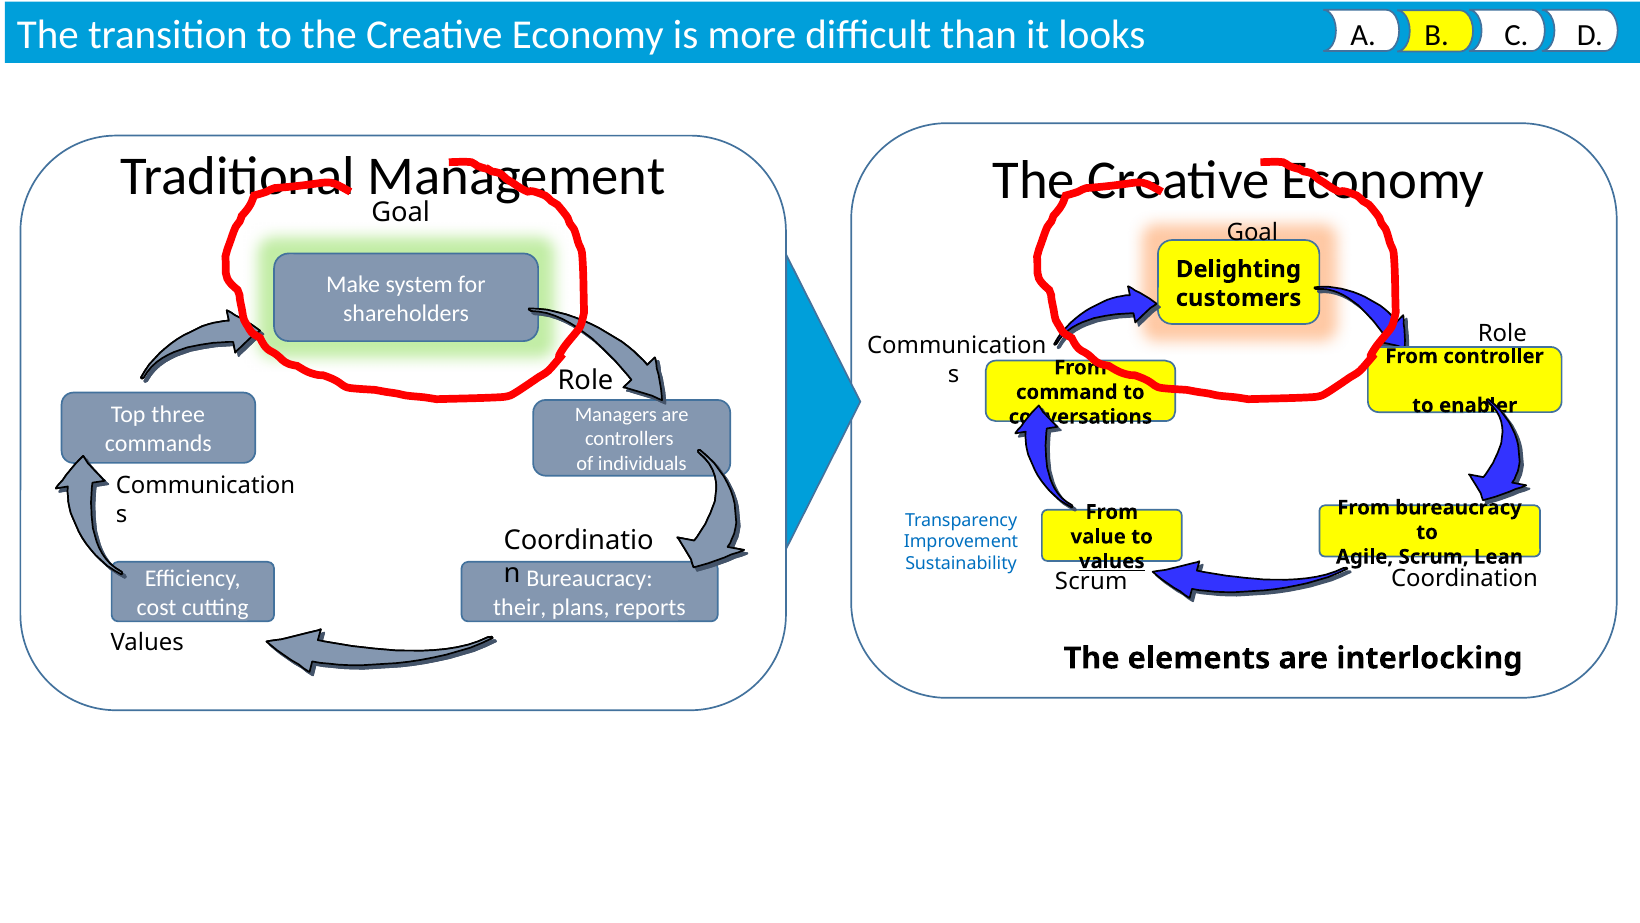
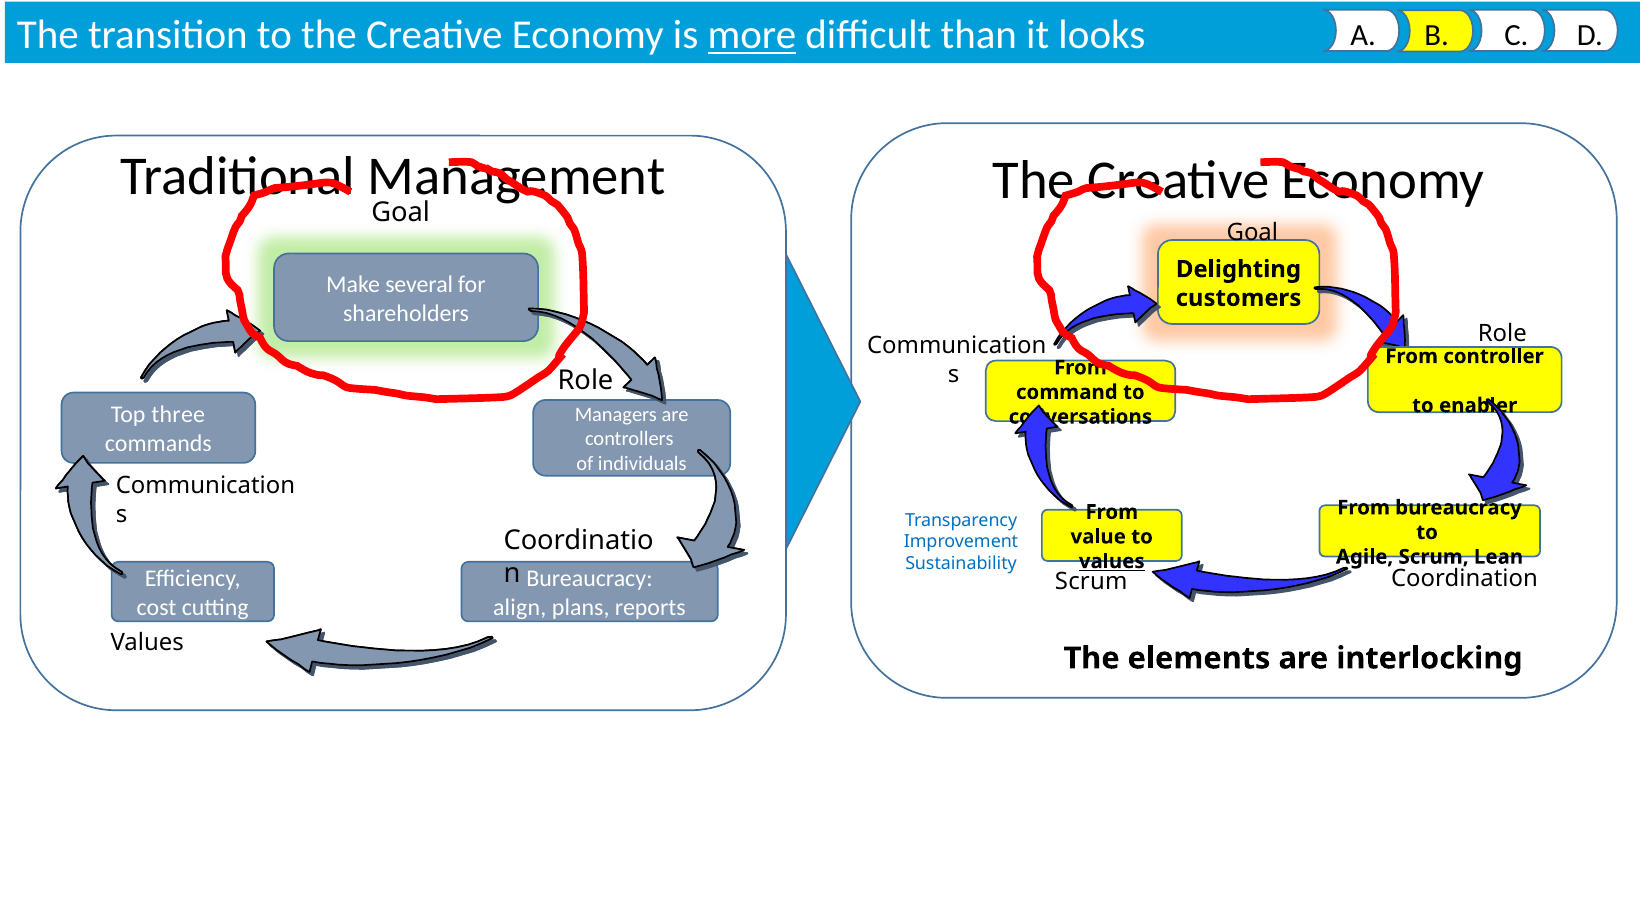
more underline: none -> present
system: system -> several
their: their -> align
